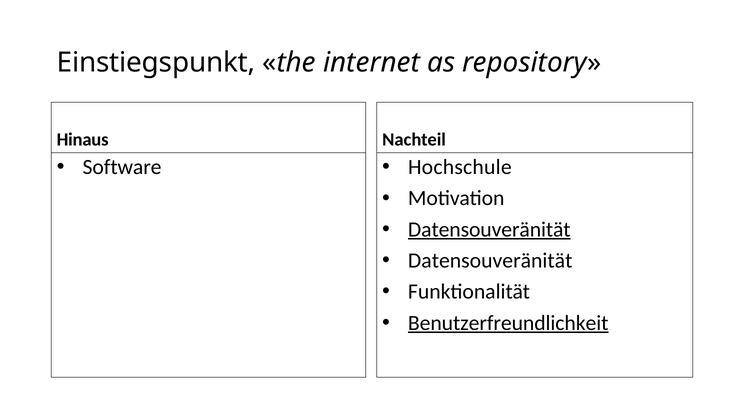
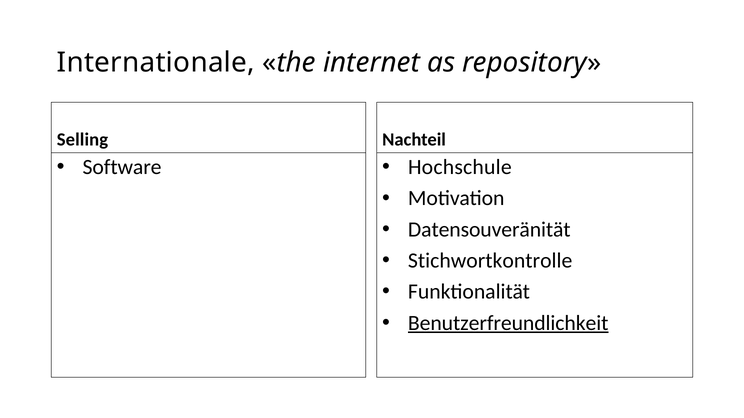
Einstiegspunkt: Einstiegspunkt -> Internationale
Hinaus: Hinaus -> Selling
Datensouveränität at (489, 230) underline: present -> none
Datensouveränität at (490, 261): Datensouveränität -> Stichwortkontrolle
